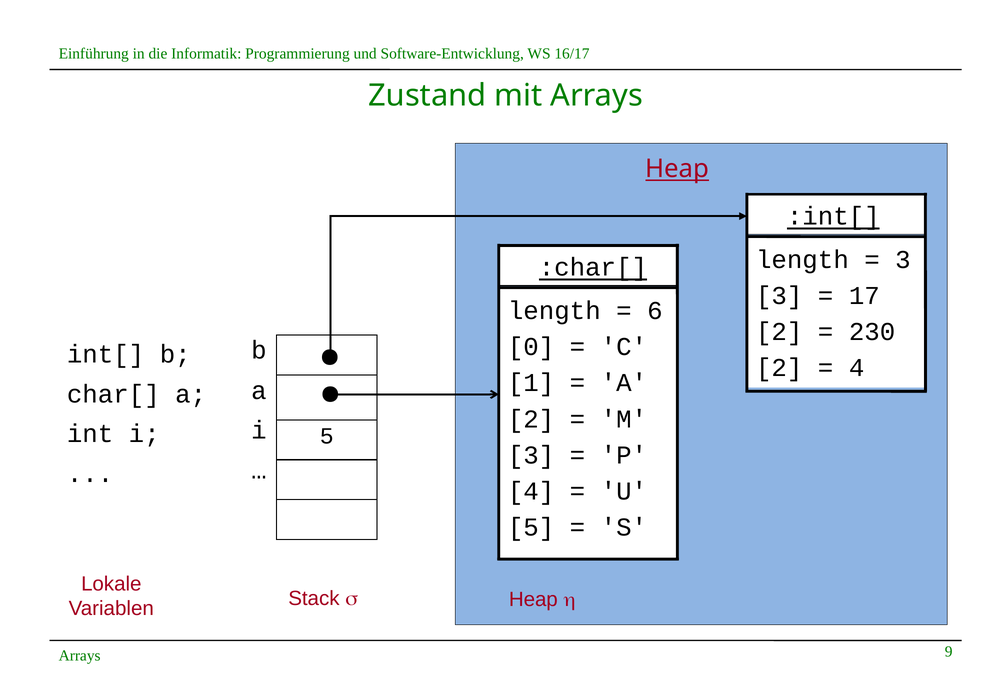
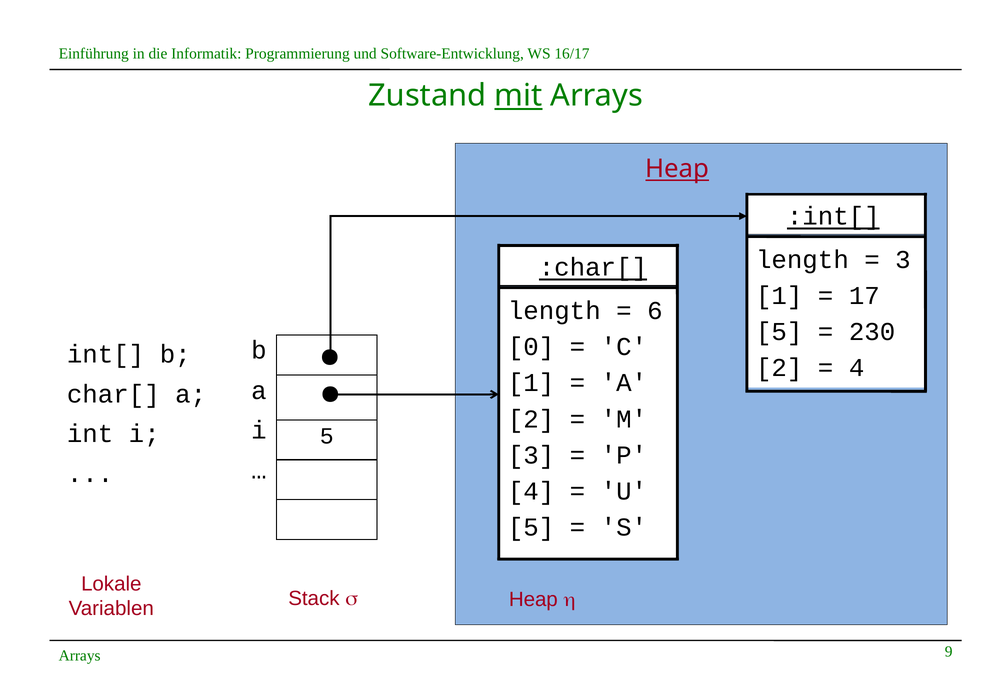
mit underline: none -> present
3 at (779, 296): 3 -> 1
2 at (779, 332): 2 -> 5
